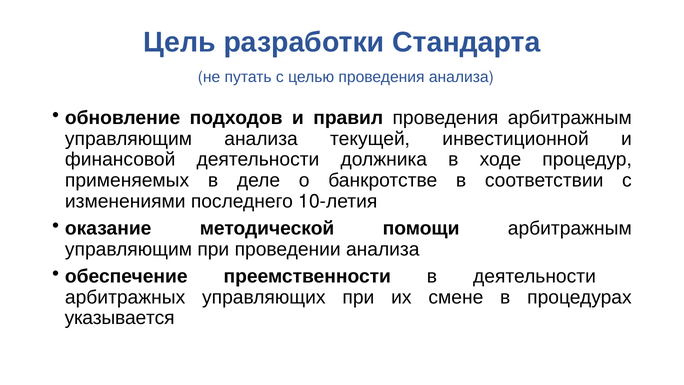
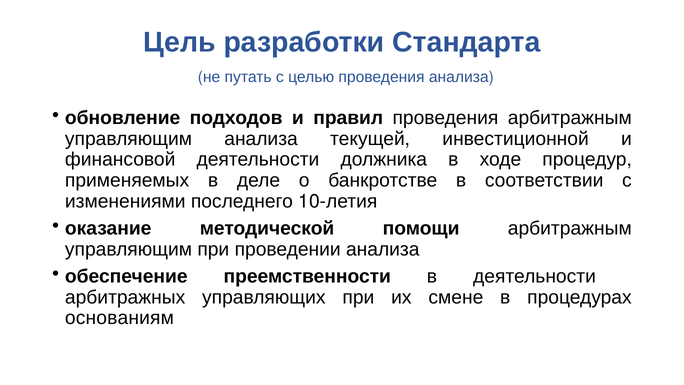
указывается: указывается -> основаниям
